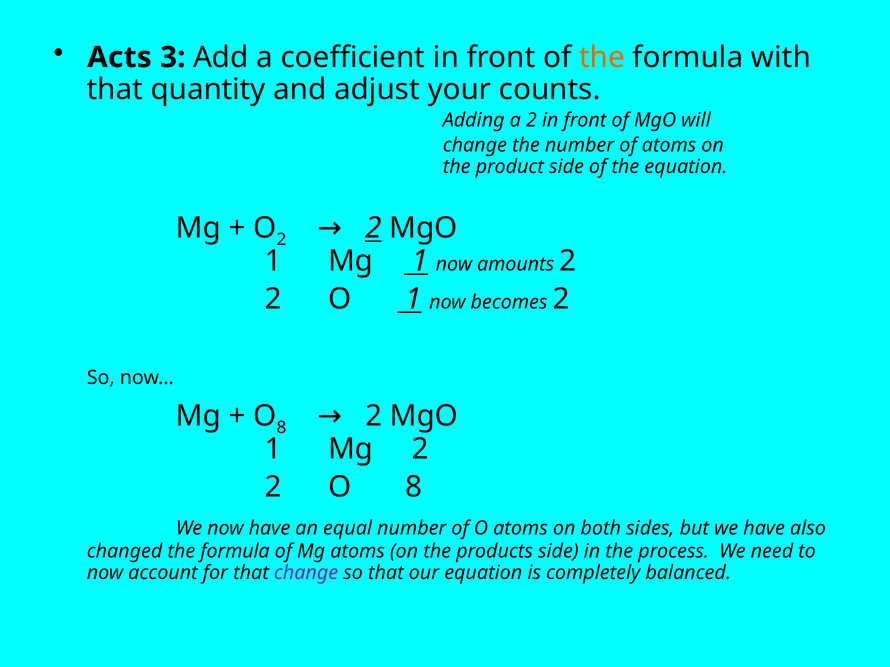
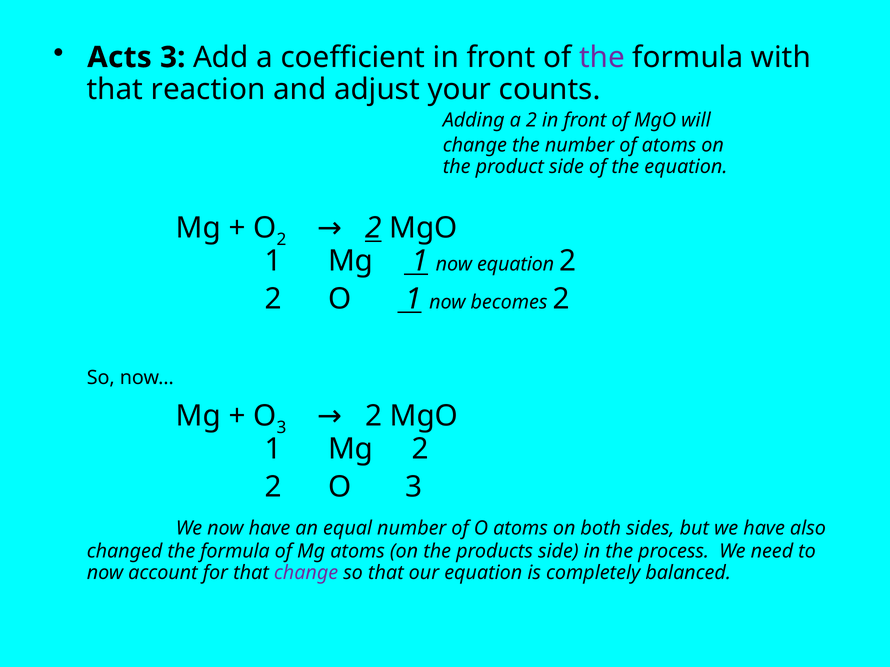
the at (602, 57) colour: orange -> purple
quantity: quantity -> reaction
now amounts: amounts -> equation
8 at (281, 428): 8 -> 3
2 O 8: 8 -> 3
